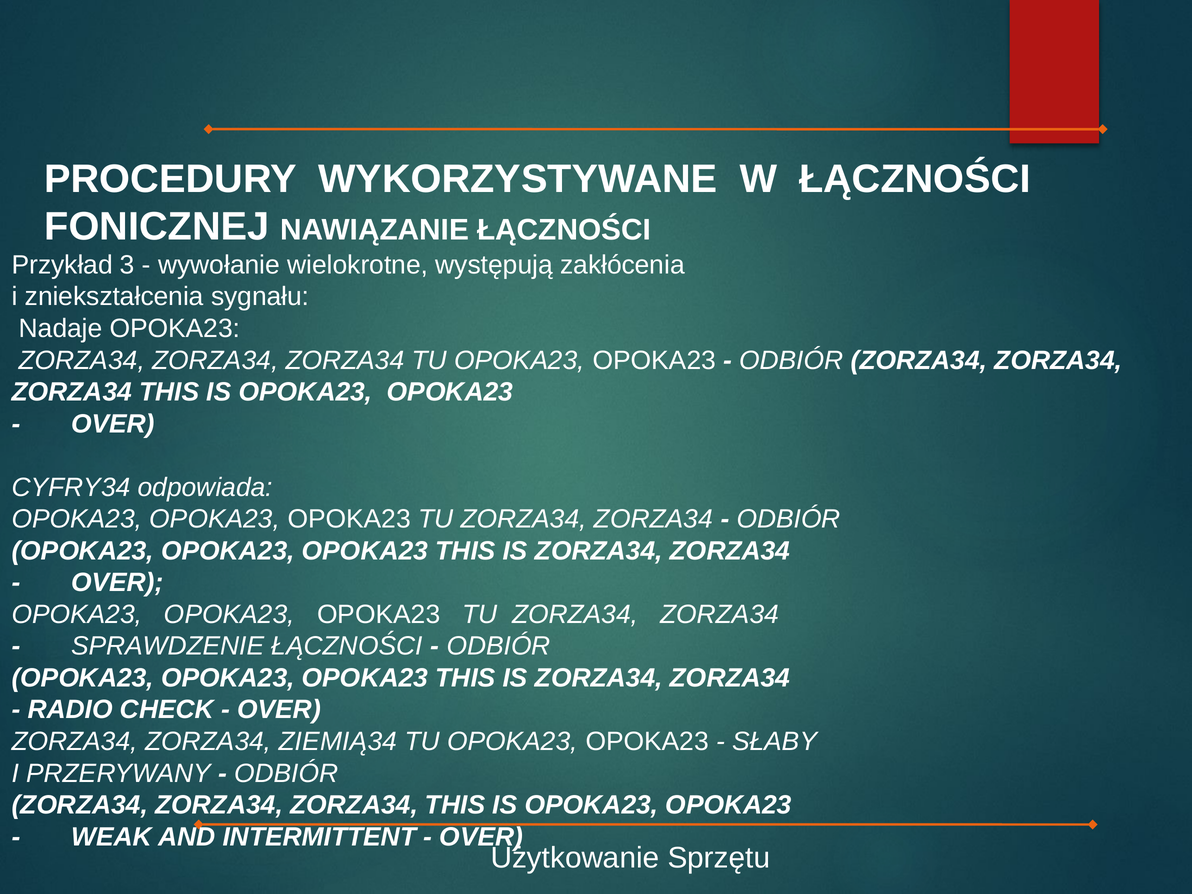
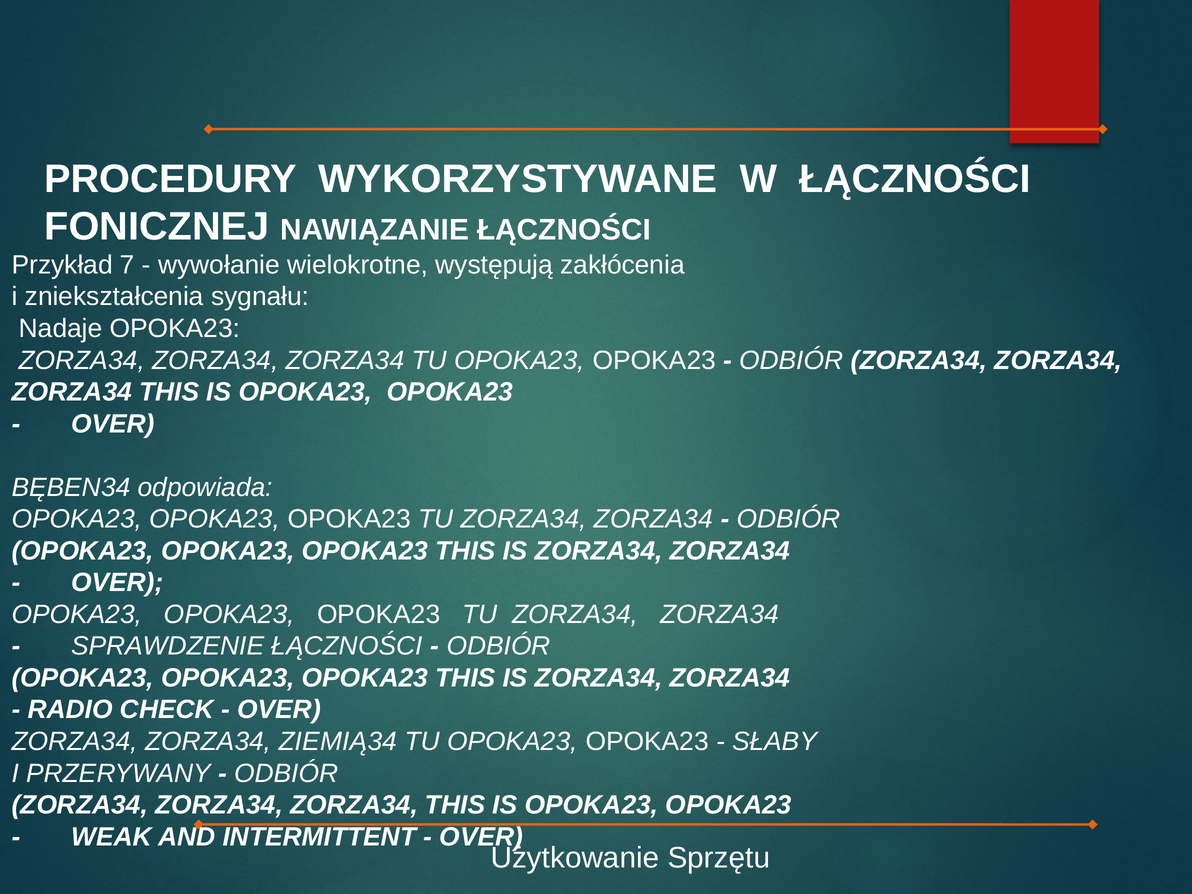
3: 3 -> 7
CYFRY34: CYFRY34 -> BĘBEN34
